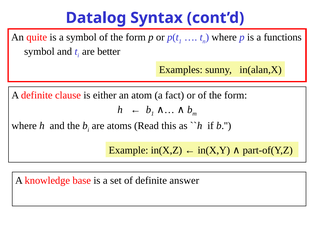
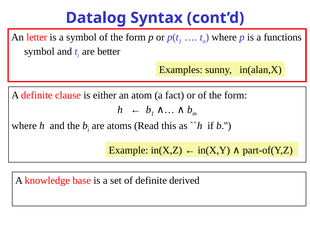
quite: quite -> letter
answer: answer -> derived
